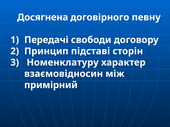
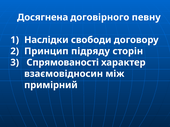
Передачі: Передачі -> Наслідки
підставі: підставі -> підряду
Номенклатуру: Номенклатуру -> Спрямованості
